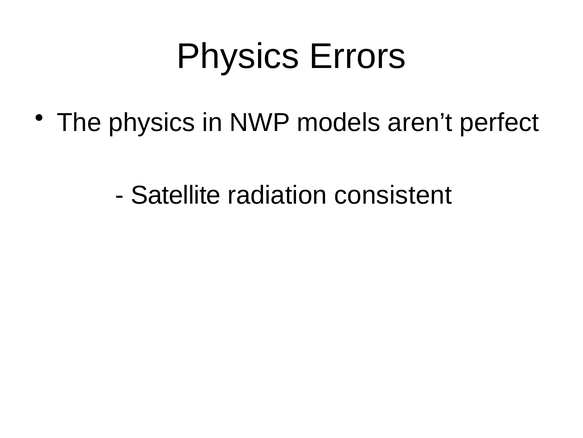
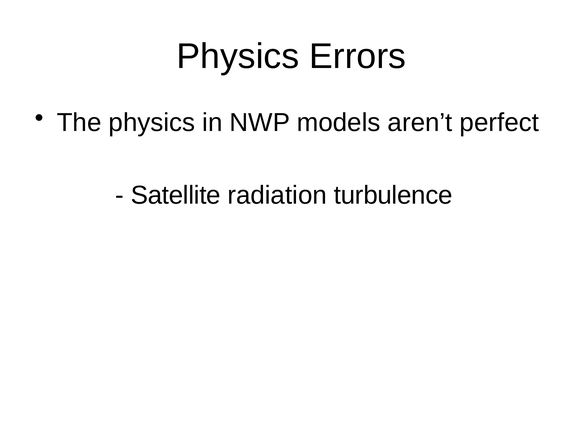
consistent: consistent -> turbulence
